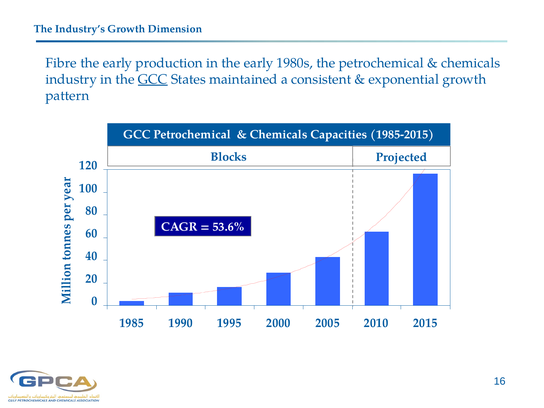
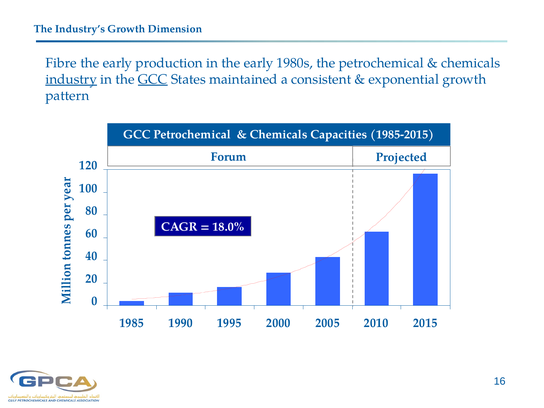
industry underline: none -> present
Blocks: Blocks -> Forum
53.6%: 53.6% -> 18.0%
